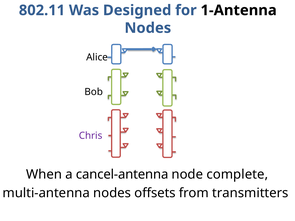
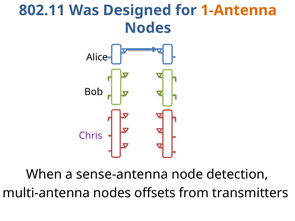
1-Antenna colour: black -> orange
cancel-antenna: cancel-antenna -> sense-antenna
complete: complete -> detection
